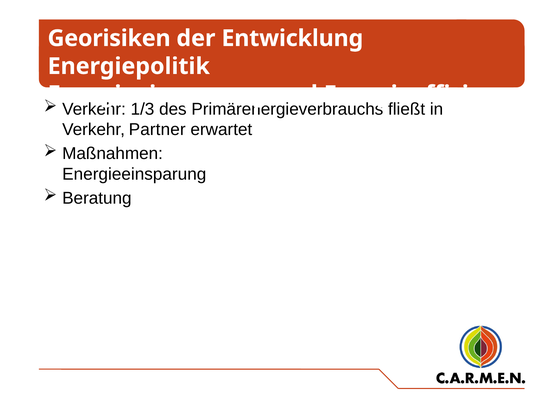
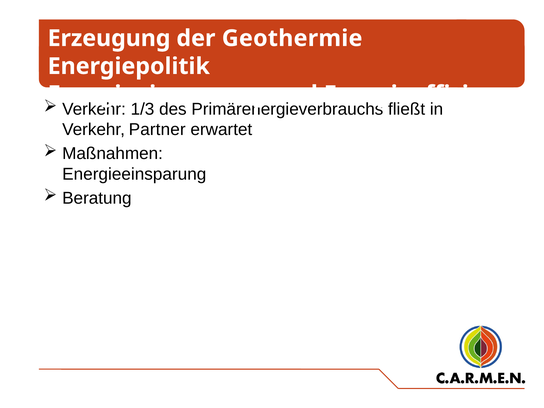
Georisiken: Georisiken -> Erzeugung
Entwicklung: Entwicklung -> Geothermie
